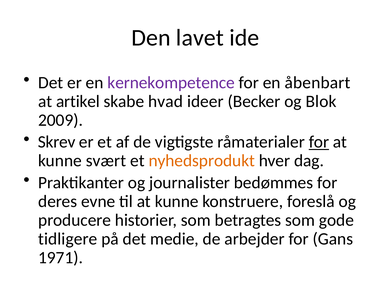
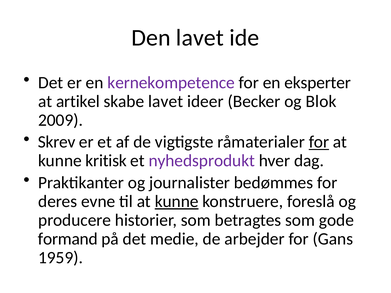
åbenbart: åbenbart -> eksperter
skabe hvad: hvad -> lavet
svært: svært -> kritisk
nyhedsprodukt colour: orange -> purple
kunne at (177, 202) underline: none -> present
tidligere: tidligere -> formand
1971: 1971 -> 1959
